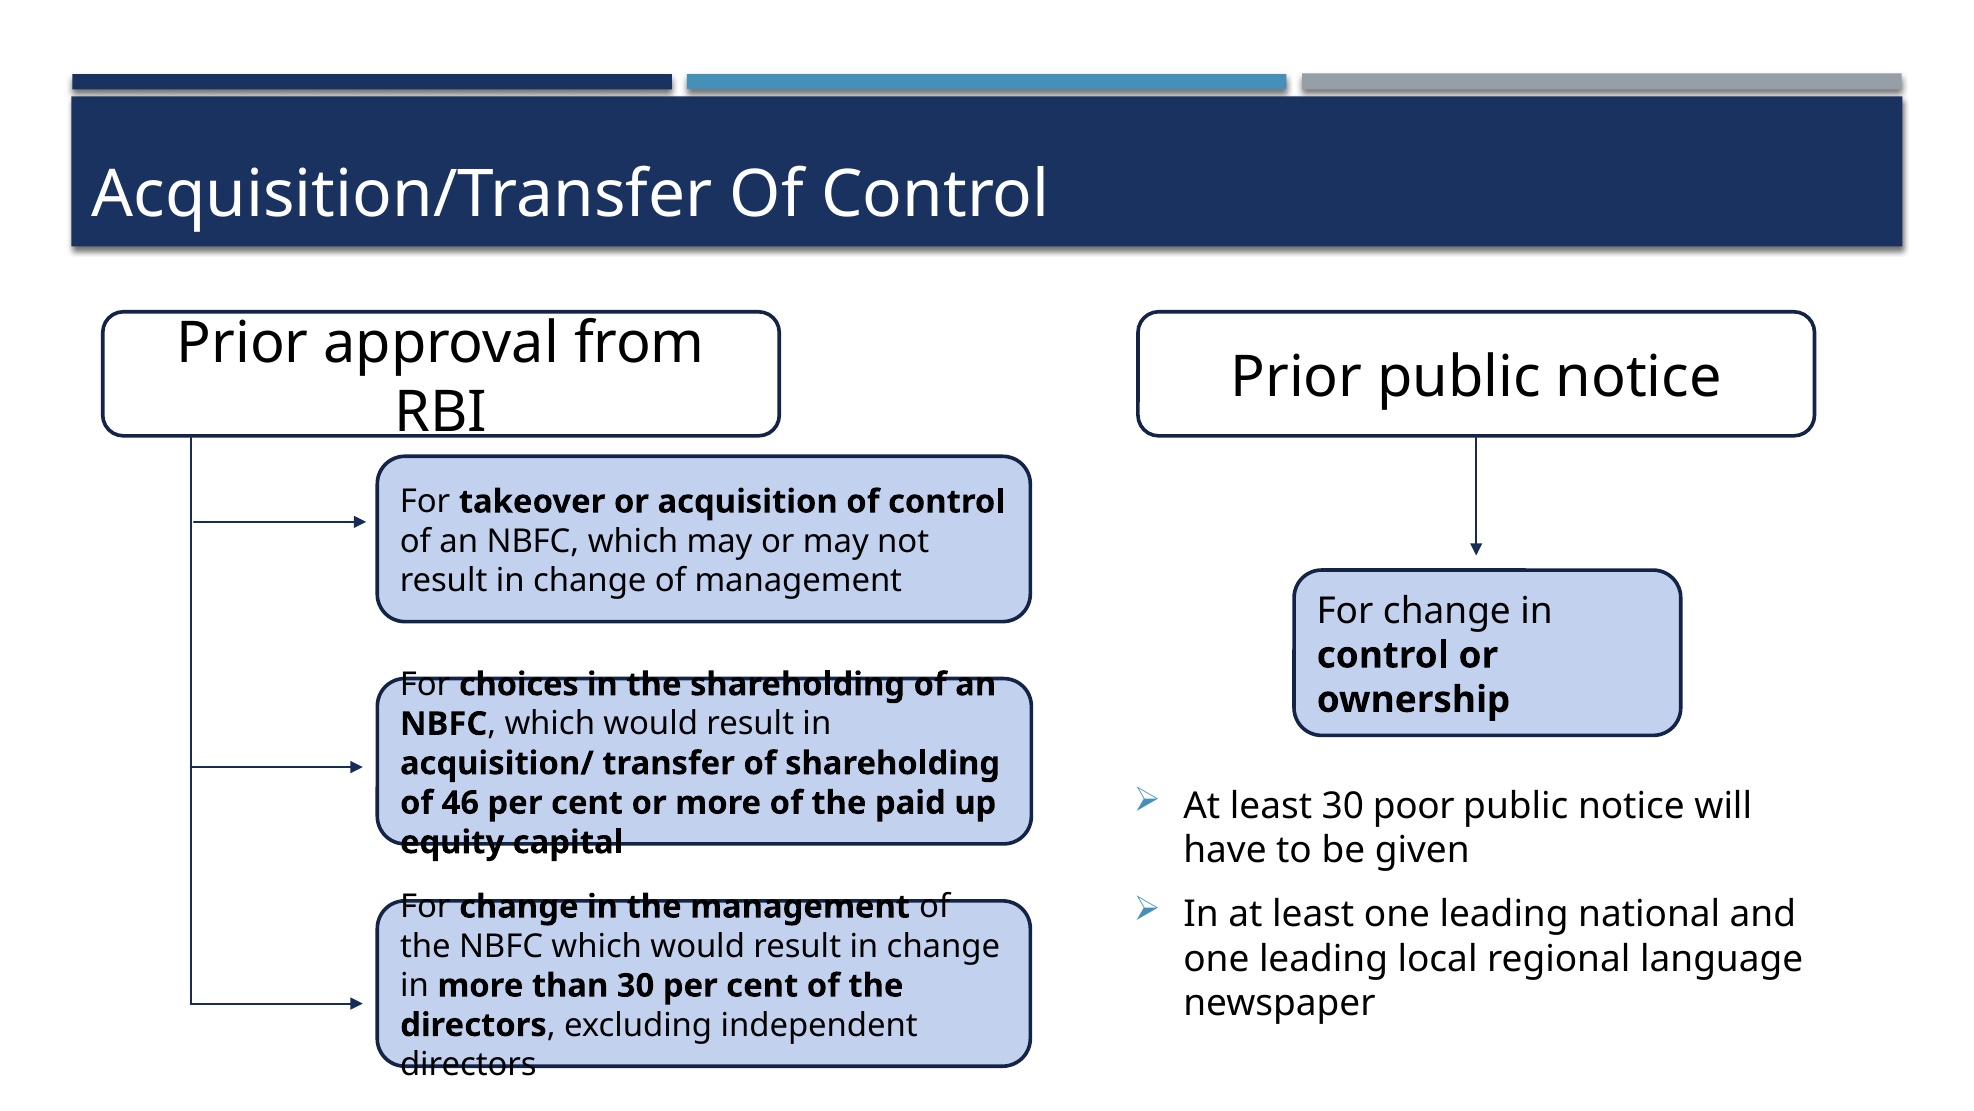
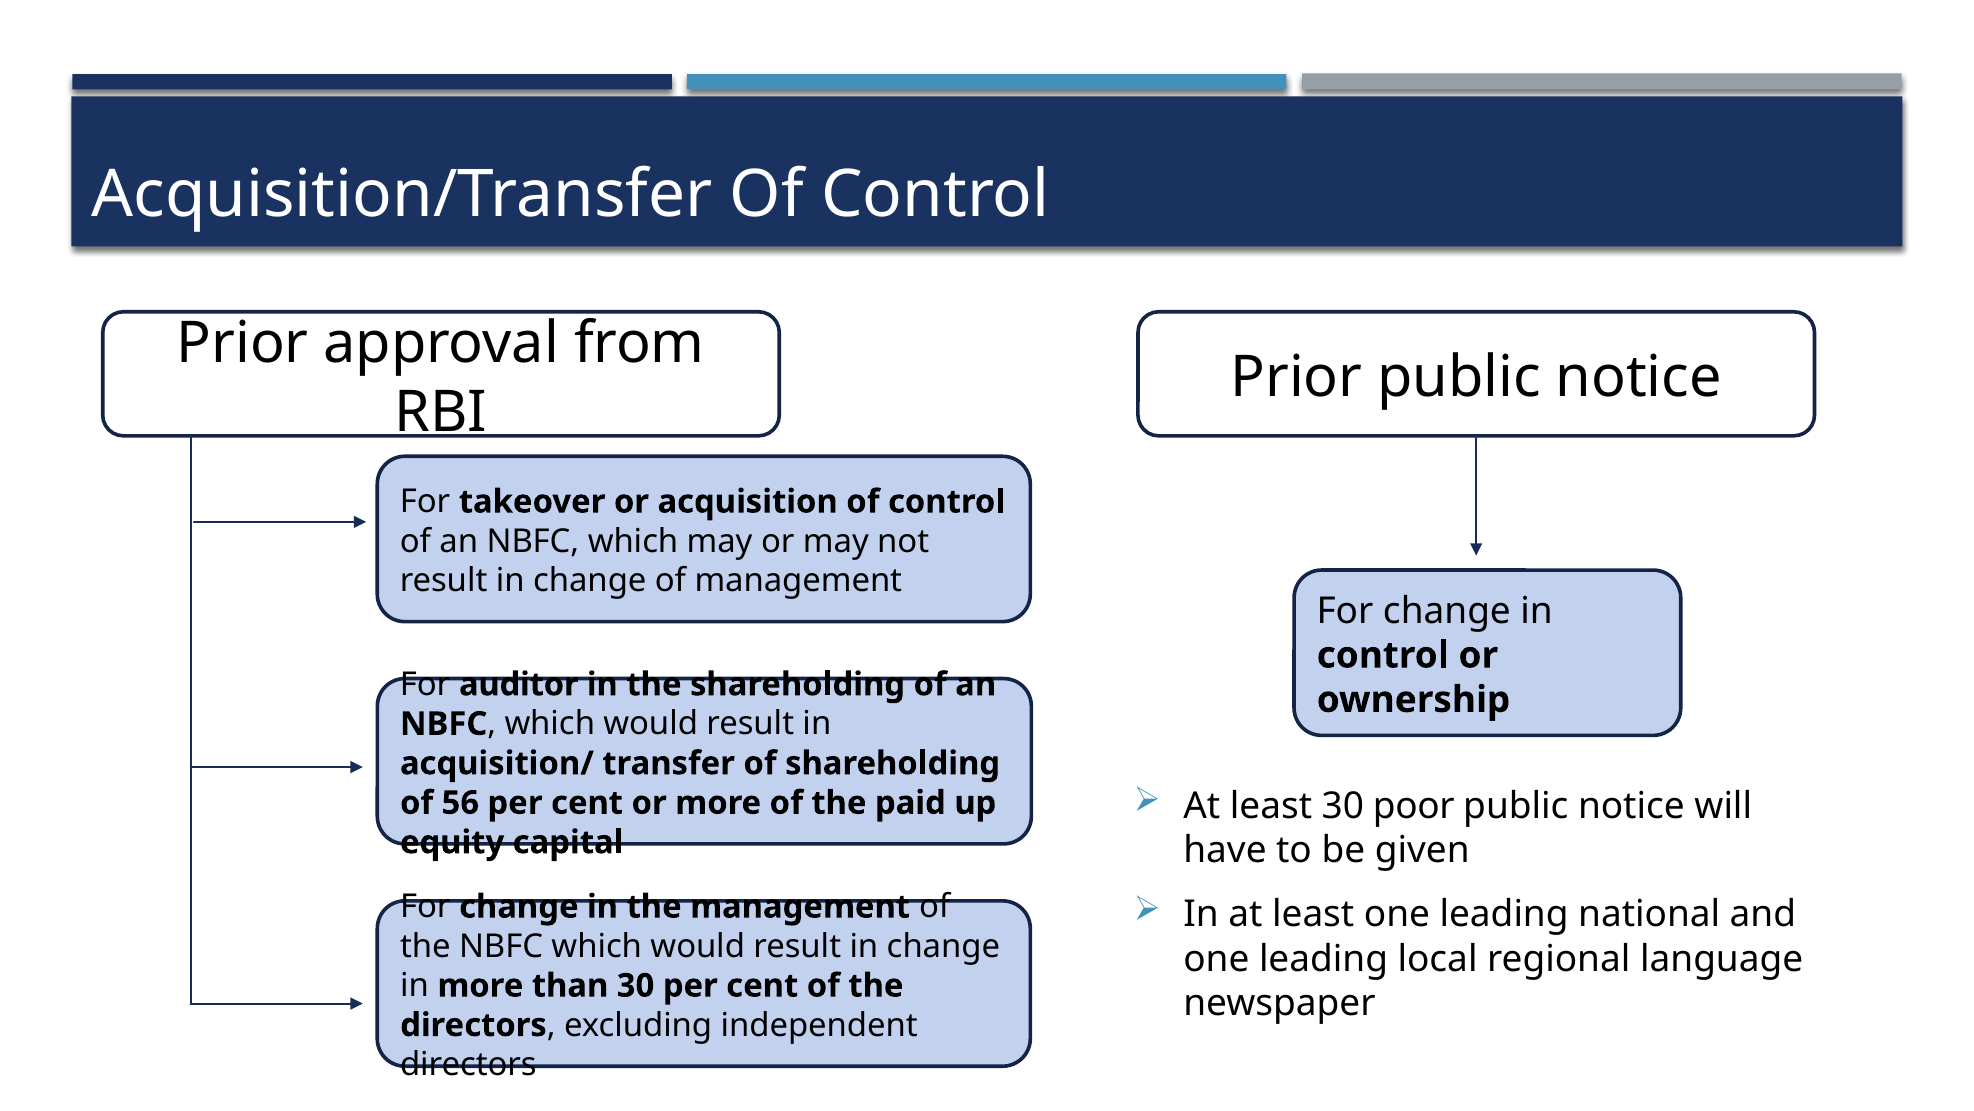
choices: choices -> auditor
46: 46 -> 56
